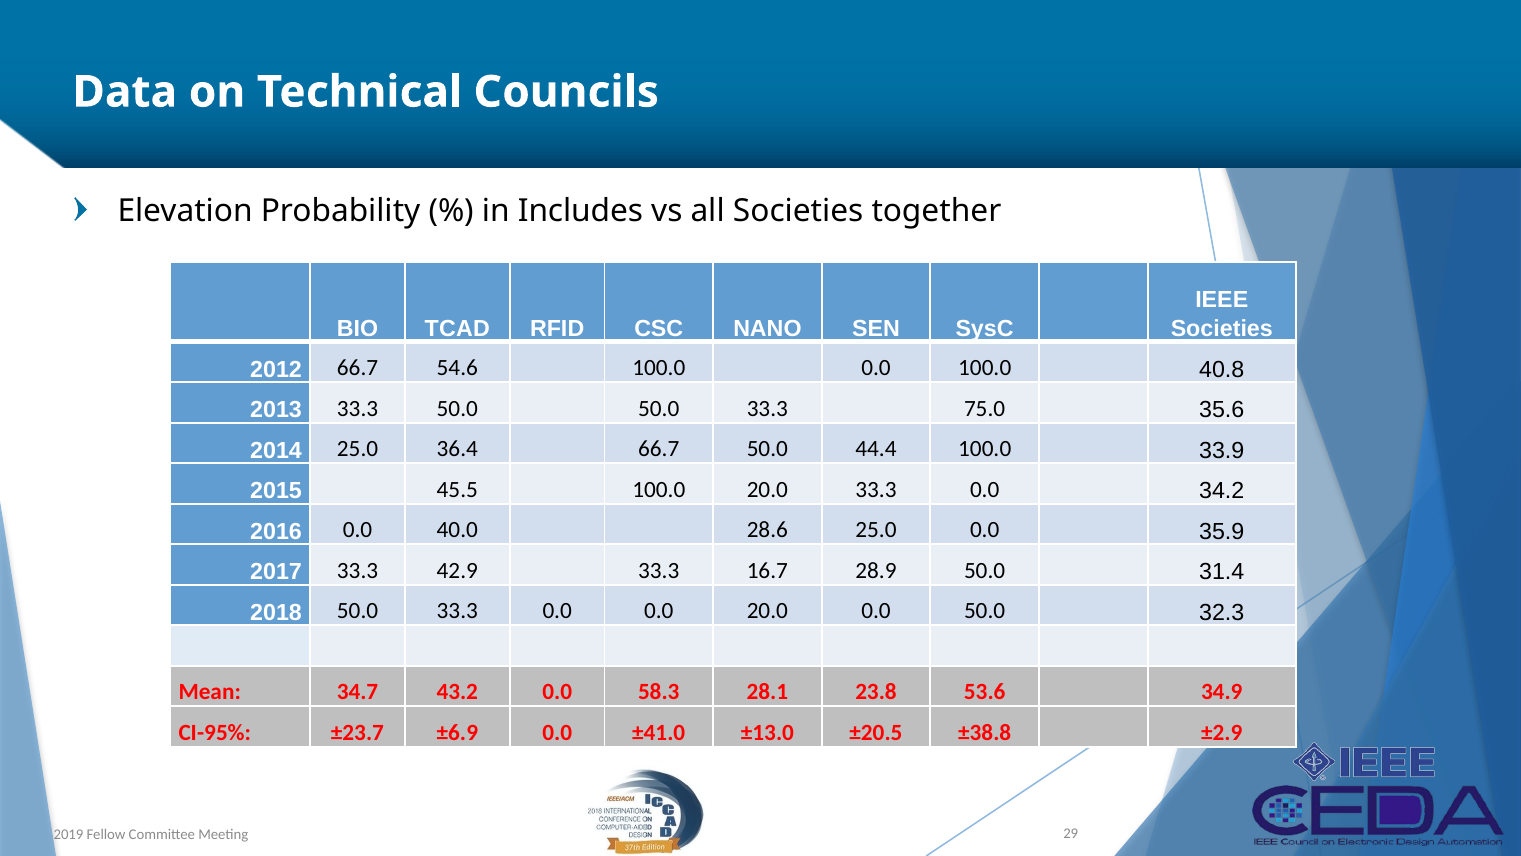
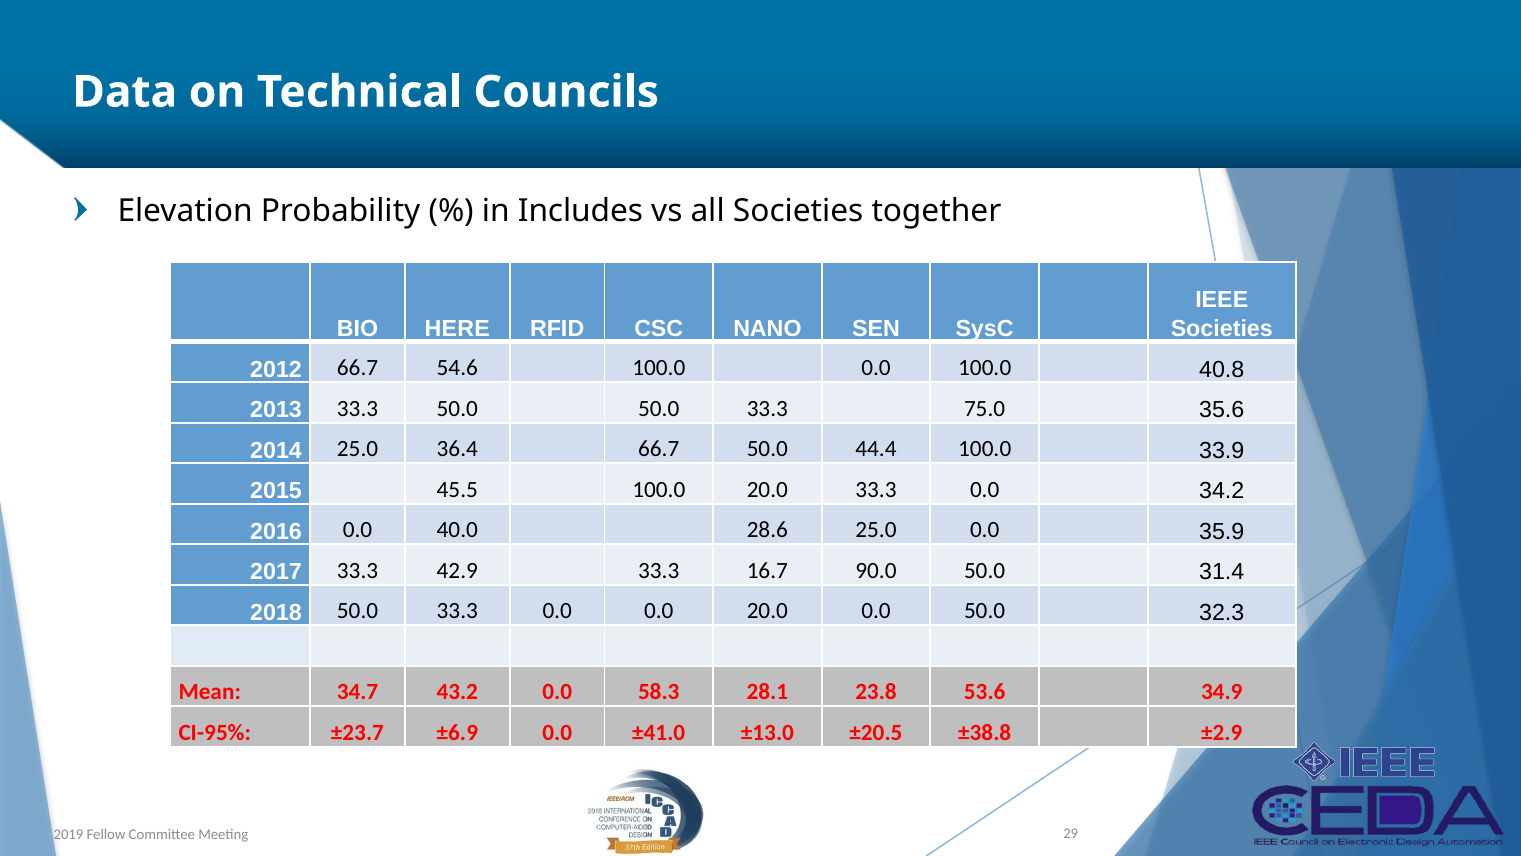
TCAD: TCAD -> HERE
28.9: 28.9 -> 90.0
